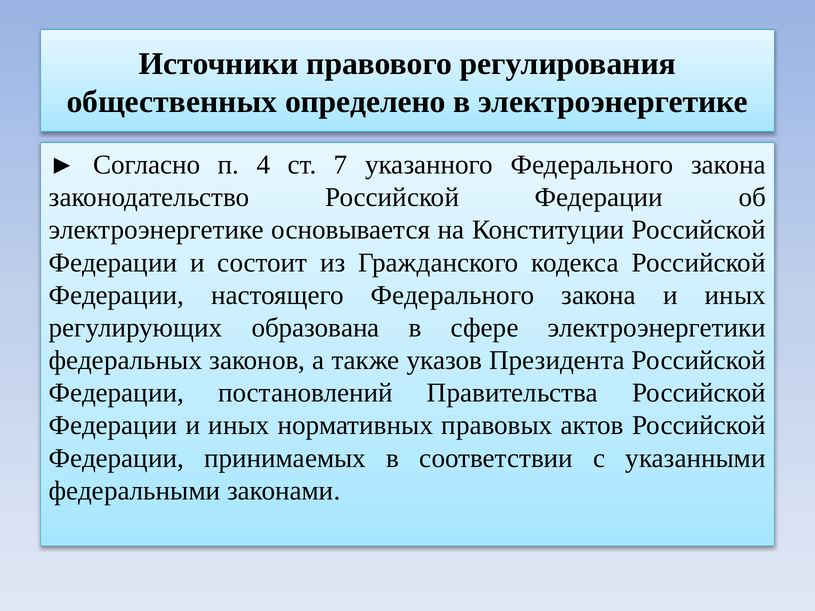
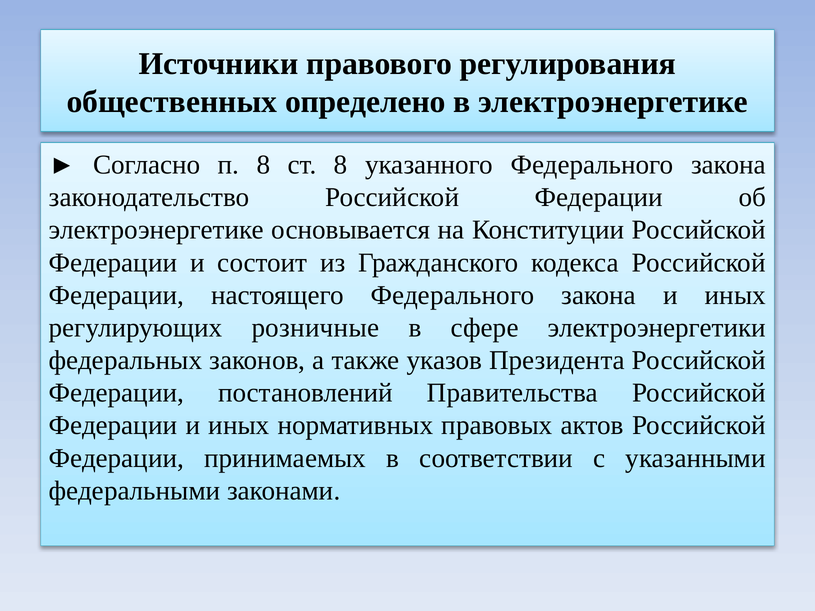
п 4: 4 -> 8
ст 7: 7 -> 8
образована: образована -> розничные
